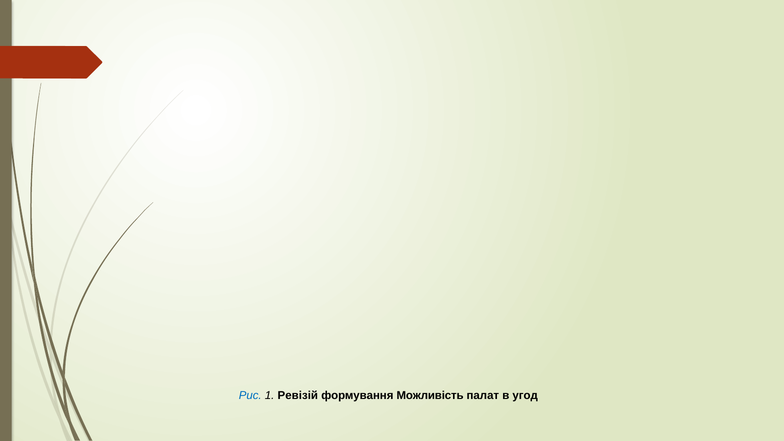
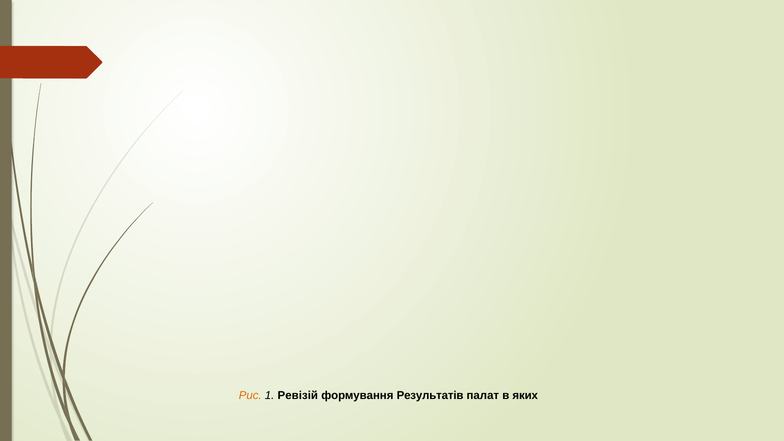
Рис colour: blue -> orange
Можливість: Можливість -> Результатів
угод: угод -> яких
